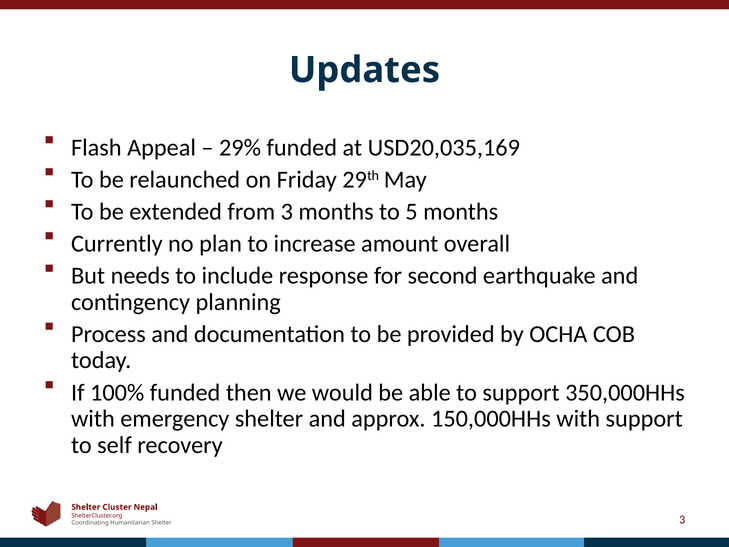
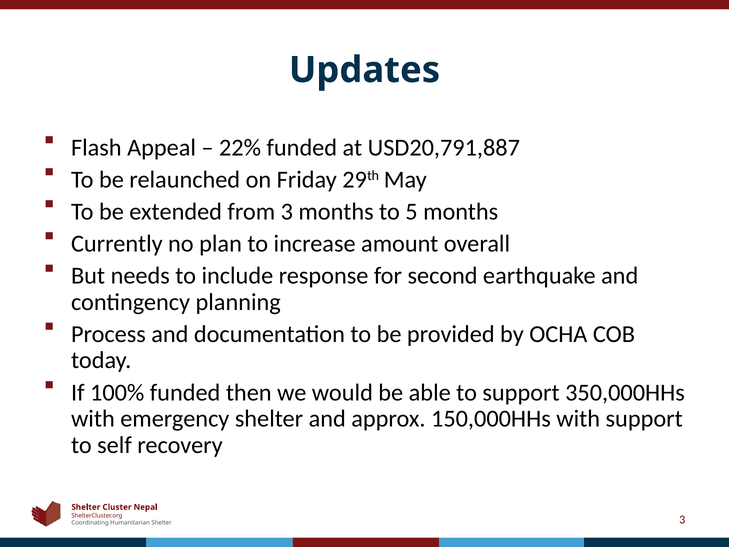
29%: 29% -> 22%
USD20,035,169: USD20,035,169 -> USD20,791,887
